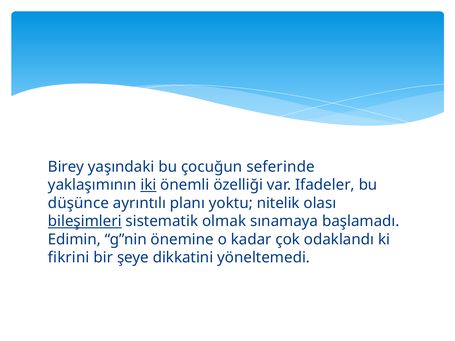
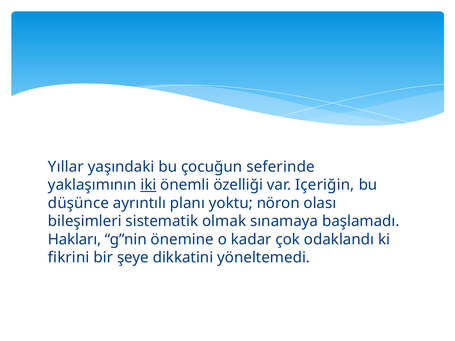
Birey: Birey -> Yıllar
Ifadeler: Ifadeler -> Içeriğin
nitelik: nitelik -> nöron
bileşimleri underline: present -> none
Edimin: Edimin -> Hakları
